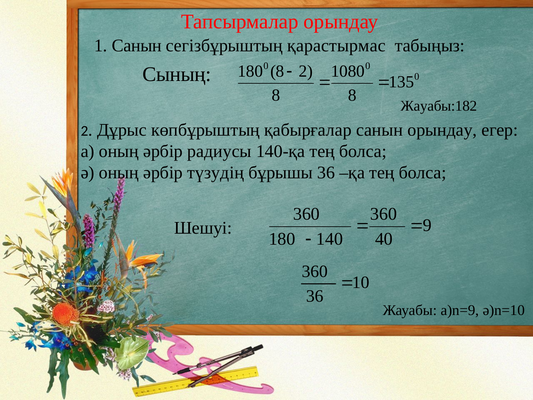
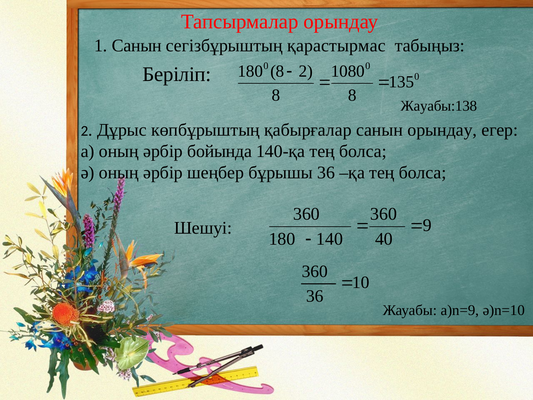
Сының: Сының -> Беріліп
Жауабы:182: Жауабы:182 -> Жауабы:138
радиусы: радиусы -> бойында
түзудің: түзудің -> шеңбер
